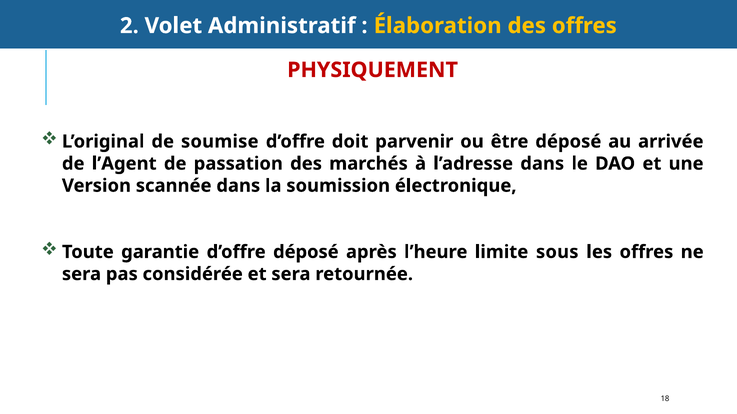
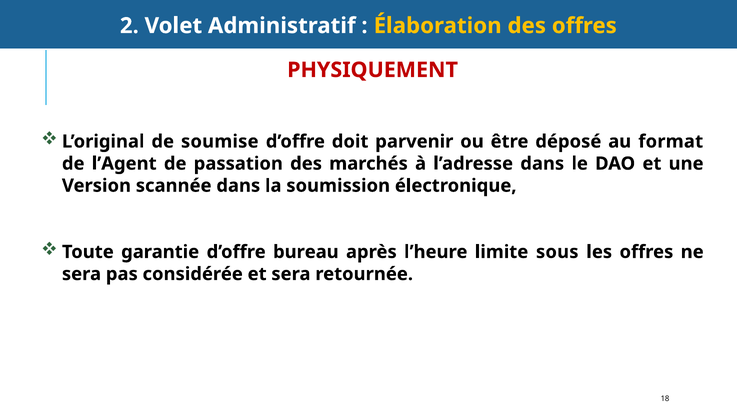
arrivée: arrivée -> format
d’offre déposé: déposé -> bureau
